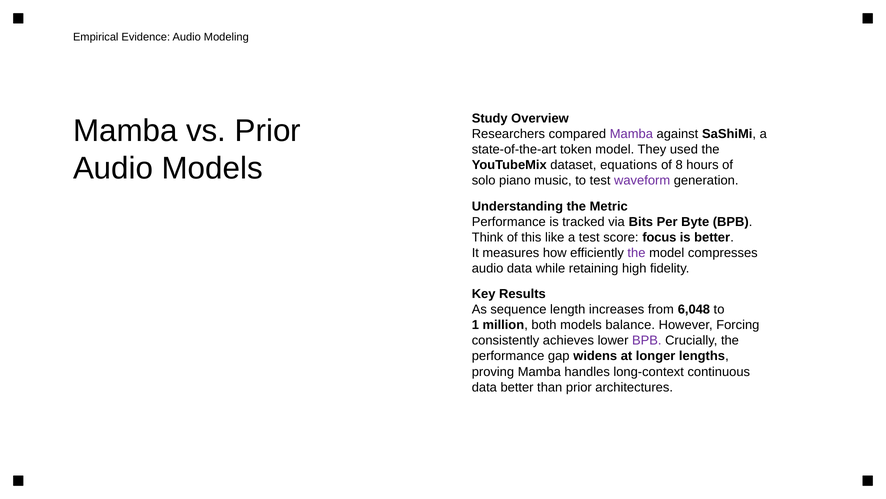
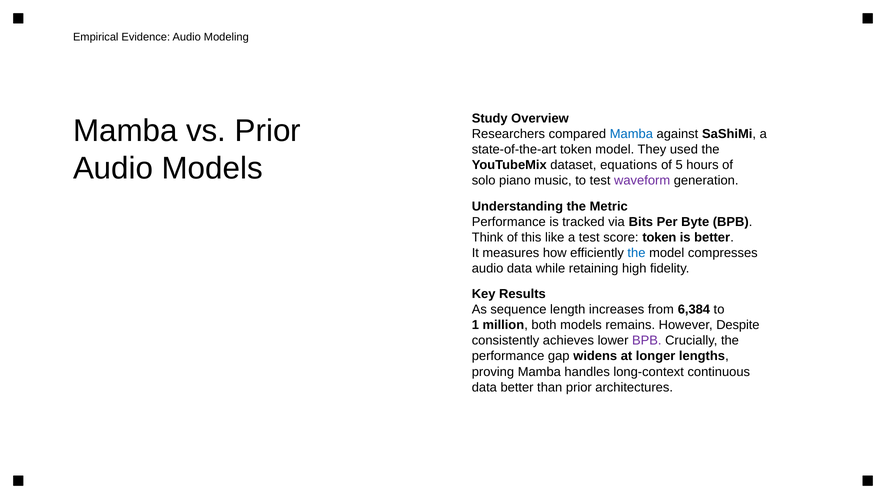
Mamba at (631, 134) colour: purple -> blue
8: 8 -> 5
score focus: focus -> token
the at (636, 253) colour: purple -> blue
6,048: 6,048 -> 6,384
balance: balance -> remains
Forcing: Forcing -> Despite
